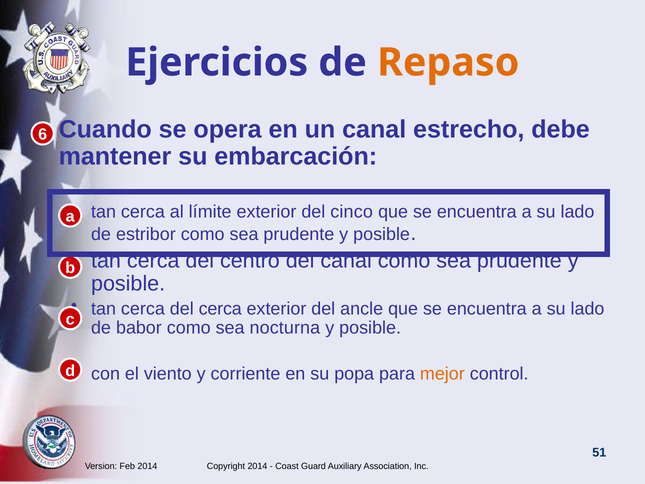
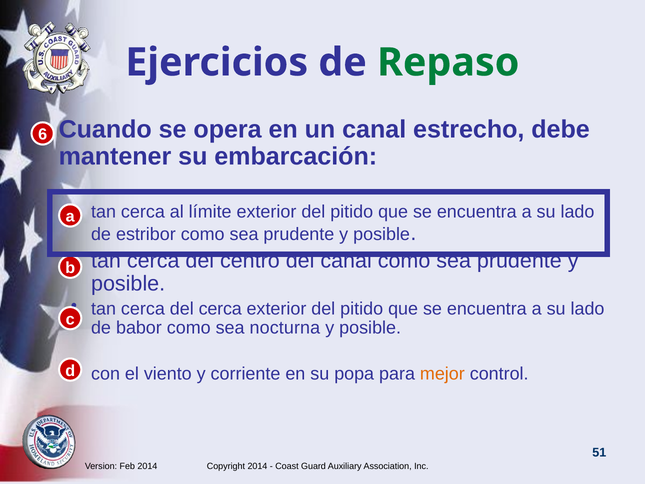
Repaso colour: orange -> green
límite exterior del cinco: cinco -> pitido
ancle at (362, 309): ancle -> pitido
